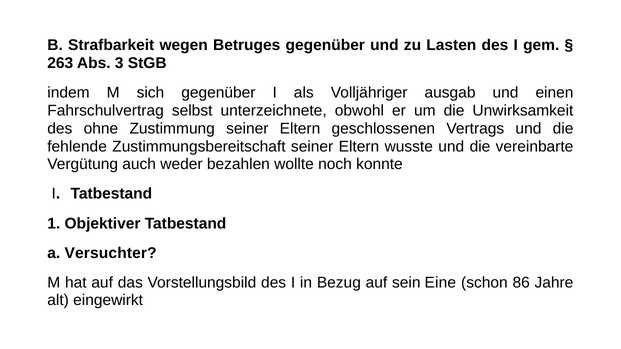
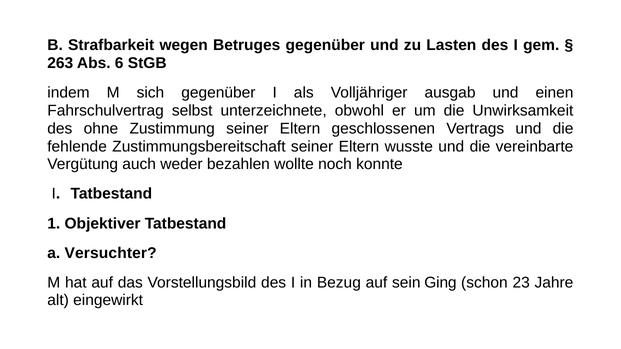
3: 3 -> 6
Eine: Eine -> Ging
86: 86 -> 23
